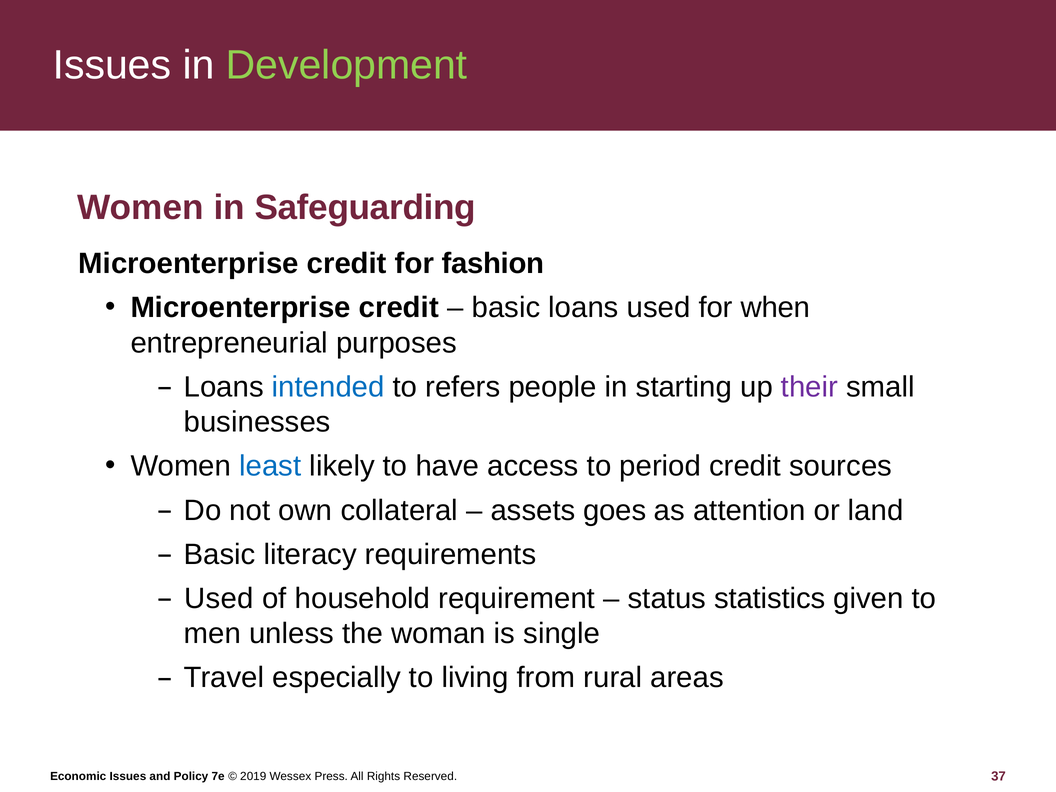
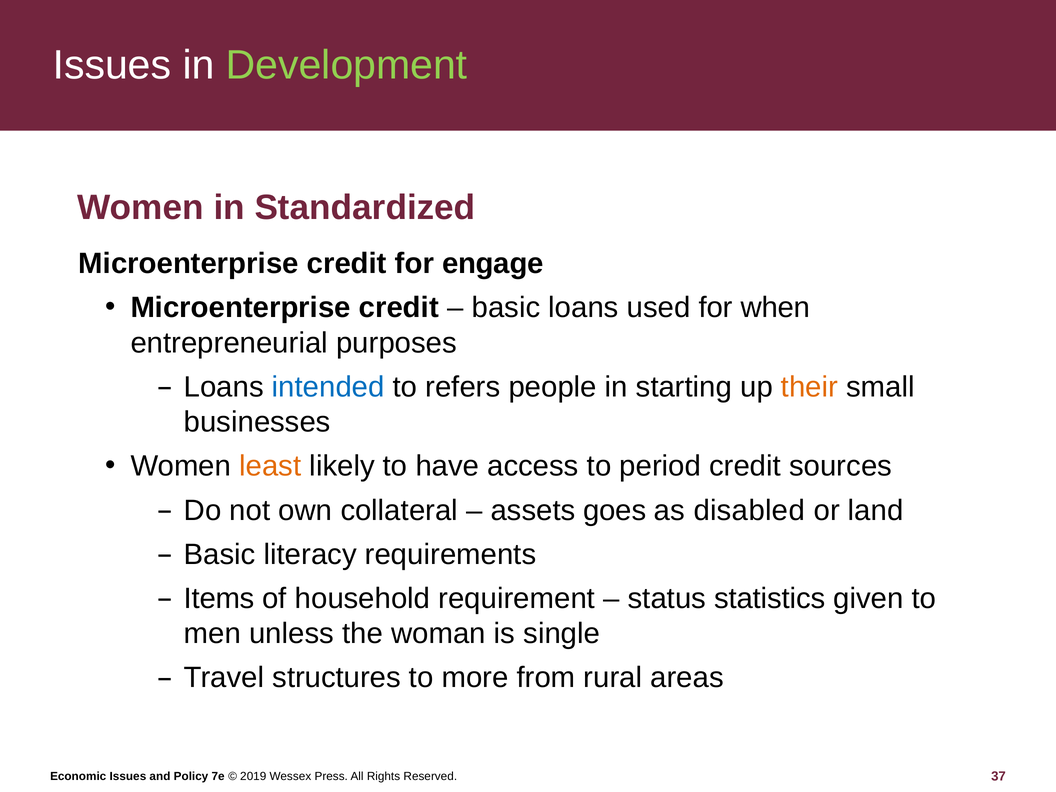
Safeguarding: Safeguarding -> Standardized
fashion: fashion -> engage
their colour: purple -> orange
least colour: blue -> orange
attention: attention -> disabled
Used at (219, 598): Used -> Items
especially: especially -> structures
living: living -> more
